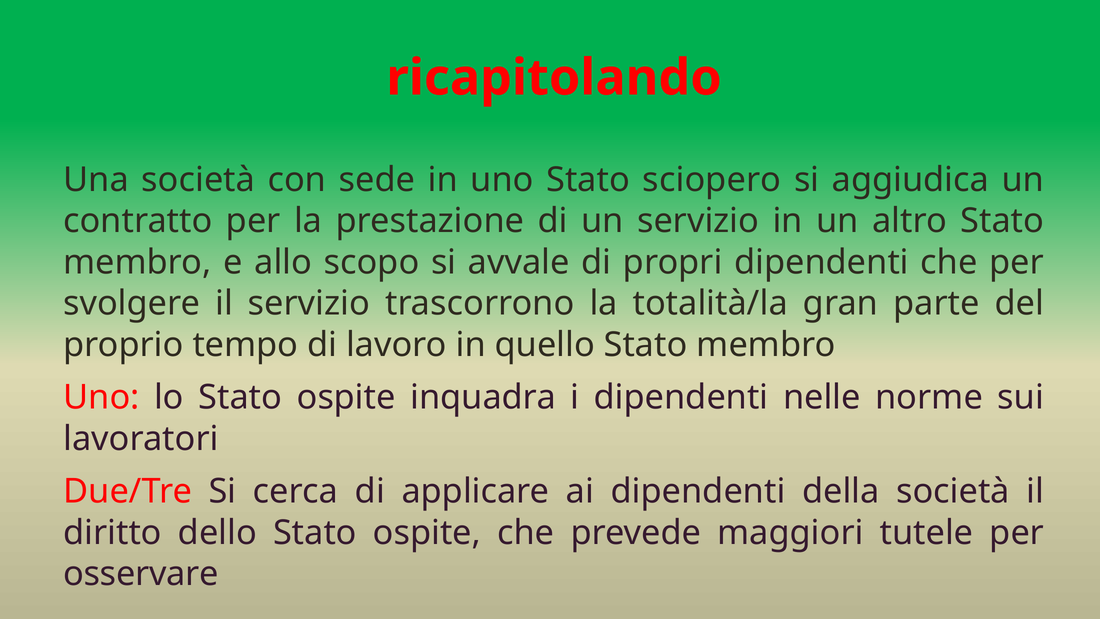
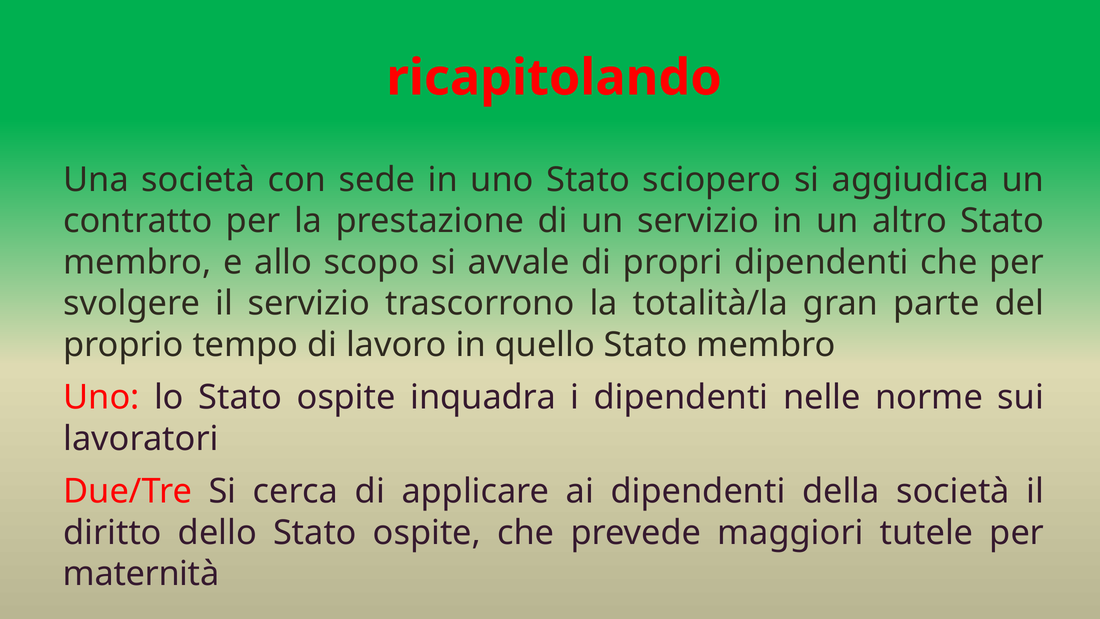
osservare: osservare -> maternità
